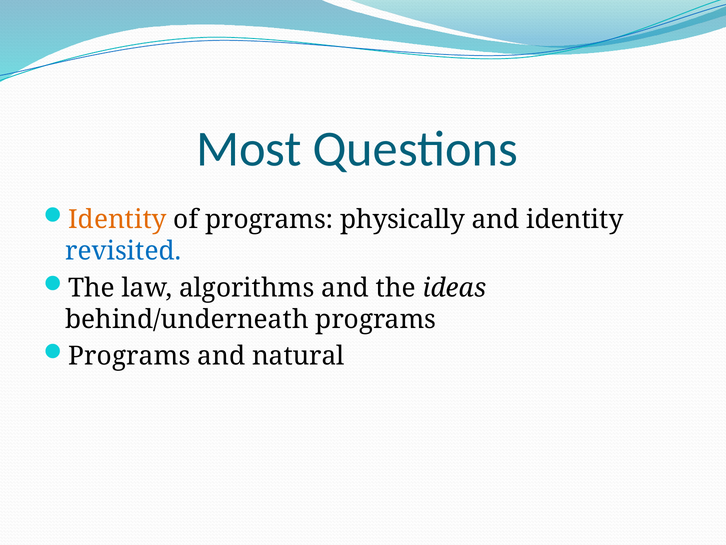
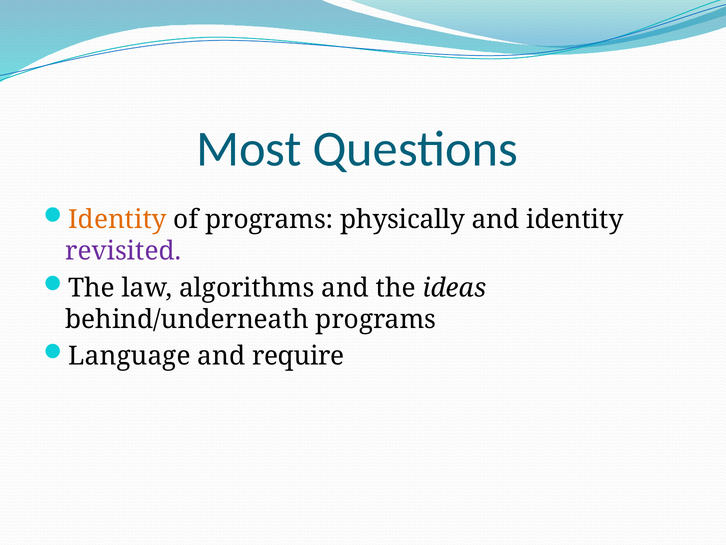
revisited colour: blue -> purple
Programs at (129, 356): Programs -> Language
natural: natural -> require
